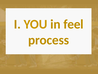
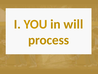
feel: feel -> will
